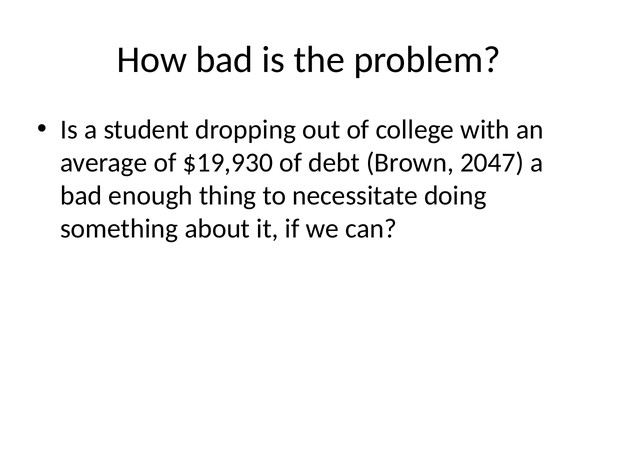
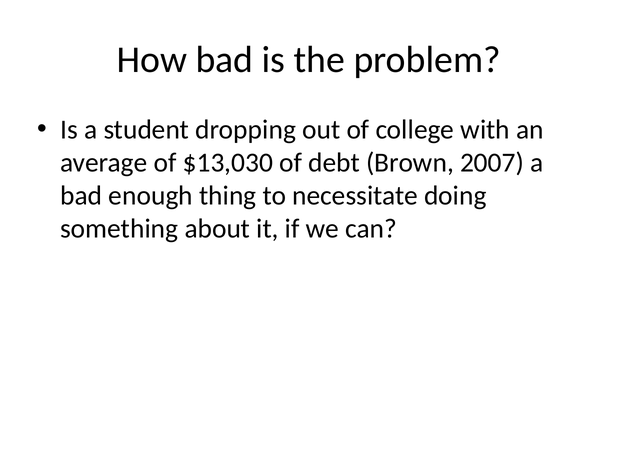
$19,930: $19,930 -> $13,030
2047: 2047 -> 2007
